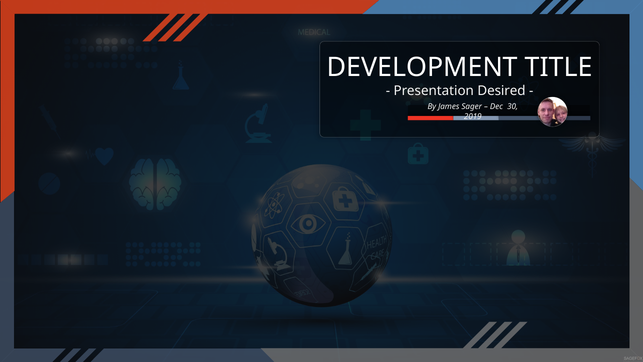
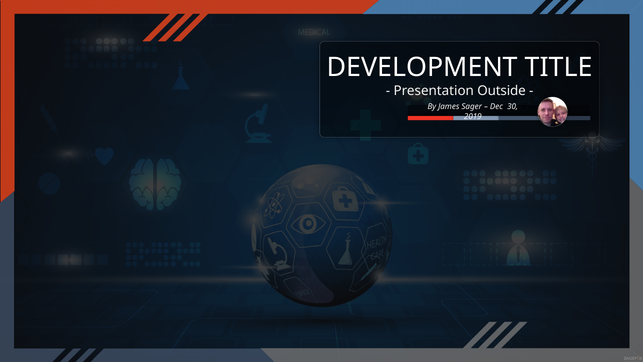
Desired: Desired -> Outside
